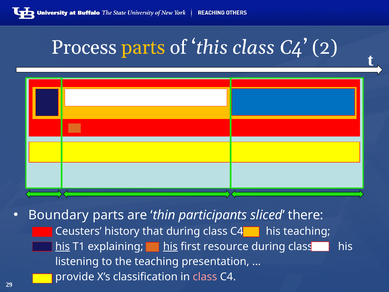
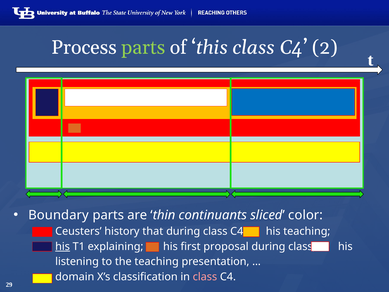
parts at (143, 47) colour: yellow -> light green
participants: participants -> continuants
there: there -> color
his at (170, 246) underline: present -> none
resource: resource -> proposal
provide: provide -> domain
